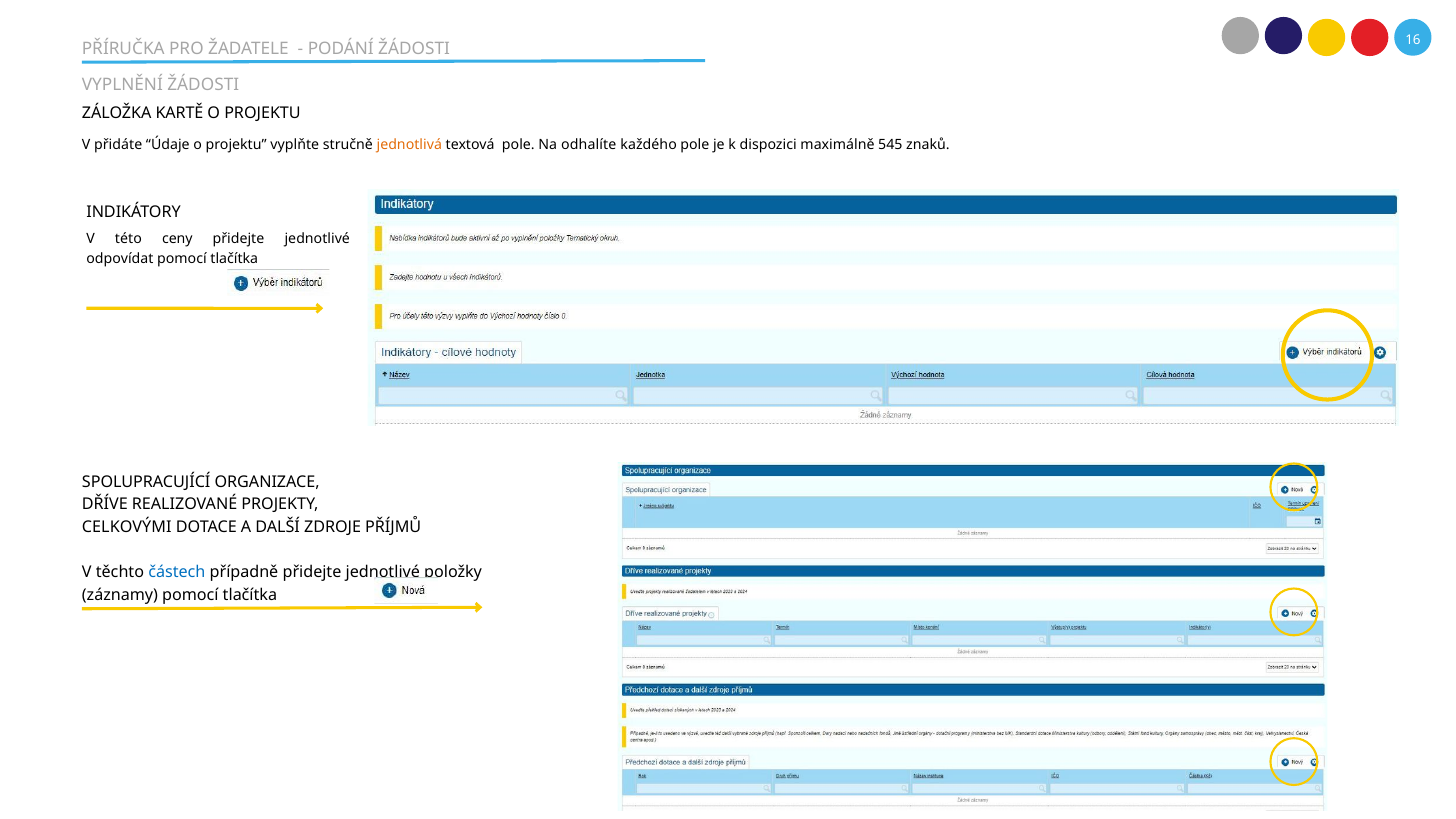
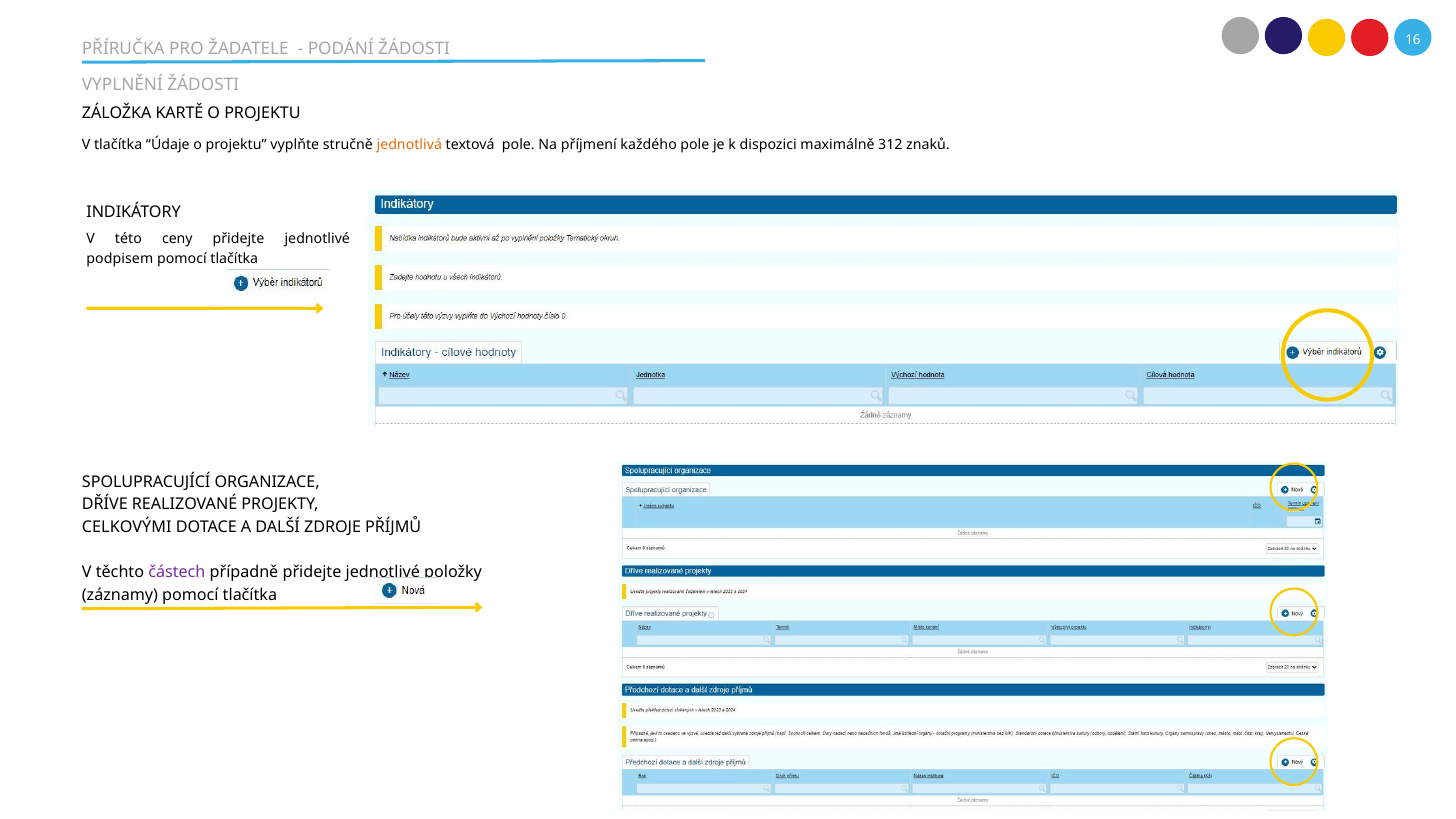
V přidáte: přidáte -> tlačítka
odhalíte: odhalíte -> příjmení
545: 545 -> 312
odpovídat: odpovídat -> podpisem
částech colour: blue -> purple
